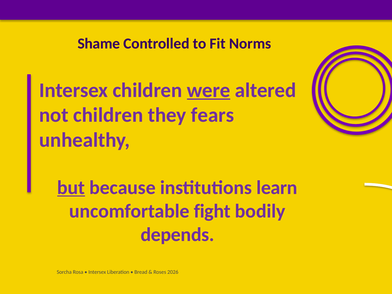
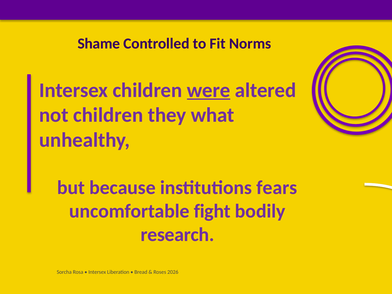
fears: fears -> what
but underline: present -> none
learn: learn -> fears
depends: depends -> research
